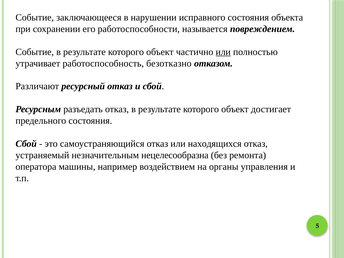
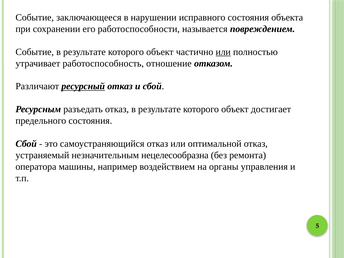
безотказно: безотказно -> отношение
ресурсный underline: none -> present
находящихся: находящихся -> оптимальной
